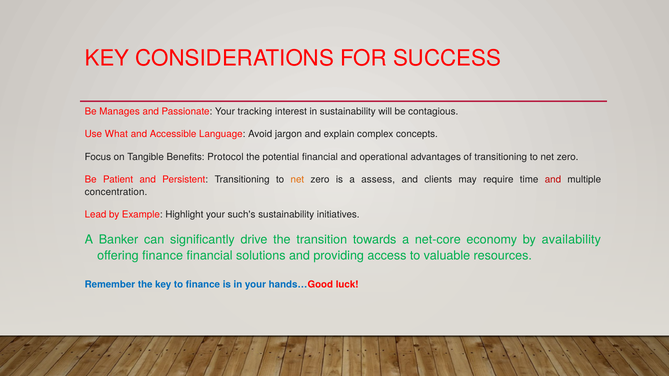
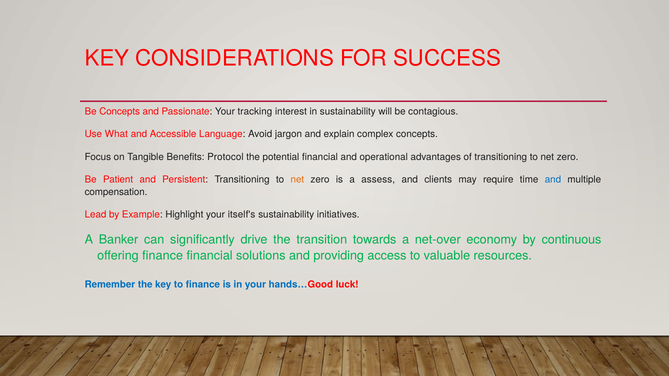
Be Manages: Manages -> Concepts
and at (553, 180) colour: red -> blue
concentration: concentration -> compensation
such's: such's -> itself's
net-core: net-core -> net-over
availability: availability -> continuous
